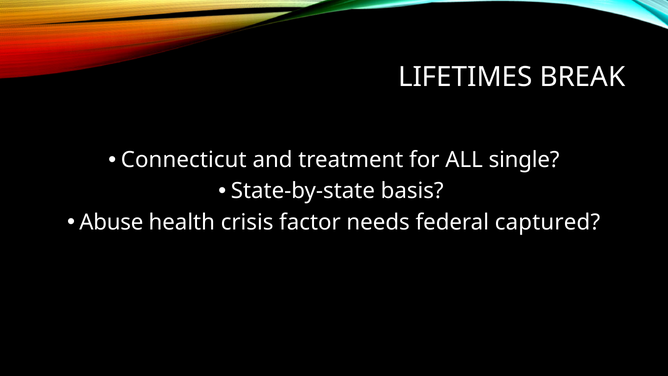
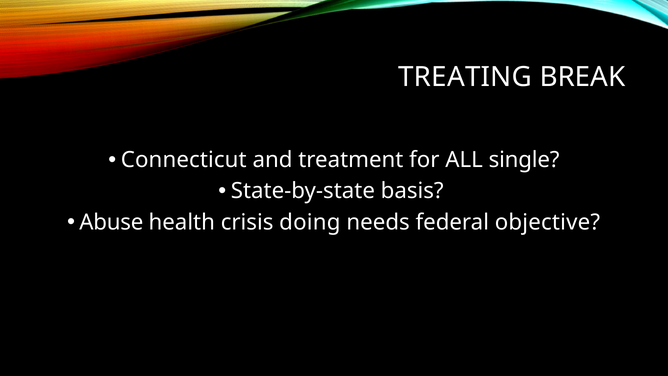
LIFETIMES: LIFETIMES -> TREATING
factor: factor -> doing
captured: captured -> objective
